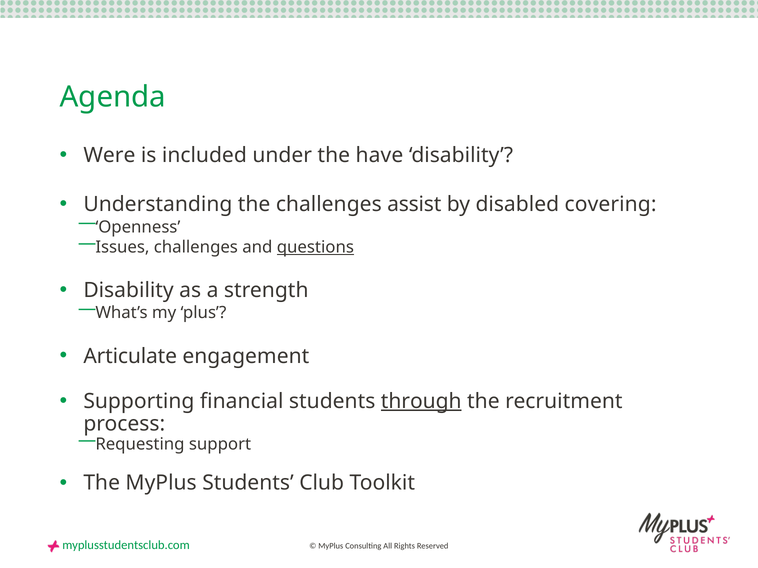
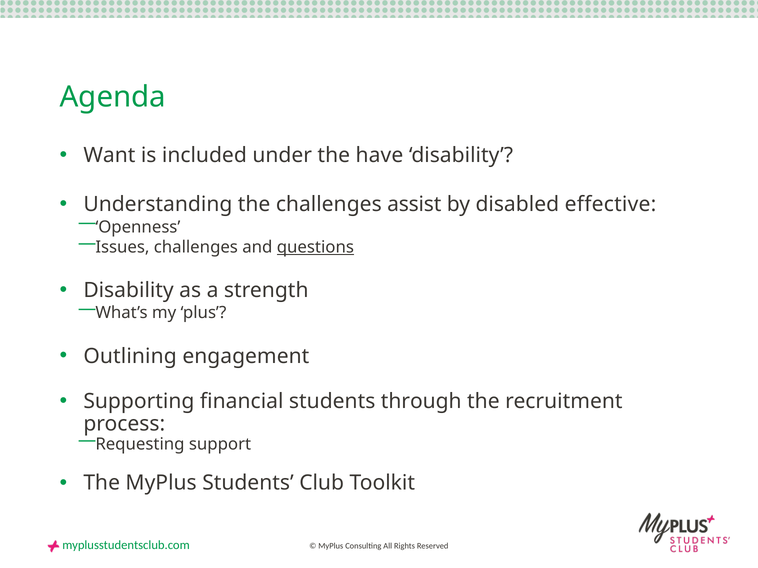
Were: Were -> Want
covering: covering -> effective
Articulate: Articulate -> Outlining
through underline: present -> none
